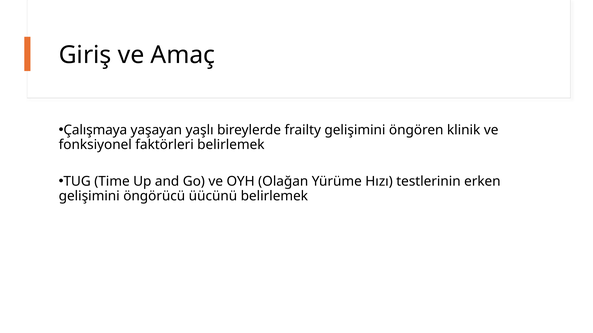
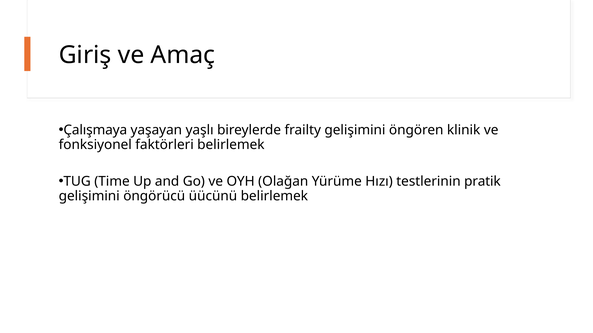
erken: erken -> pratik
